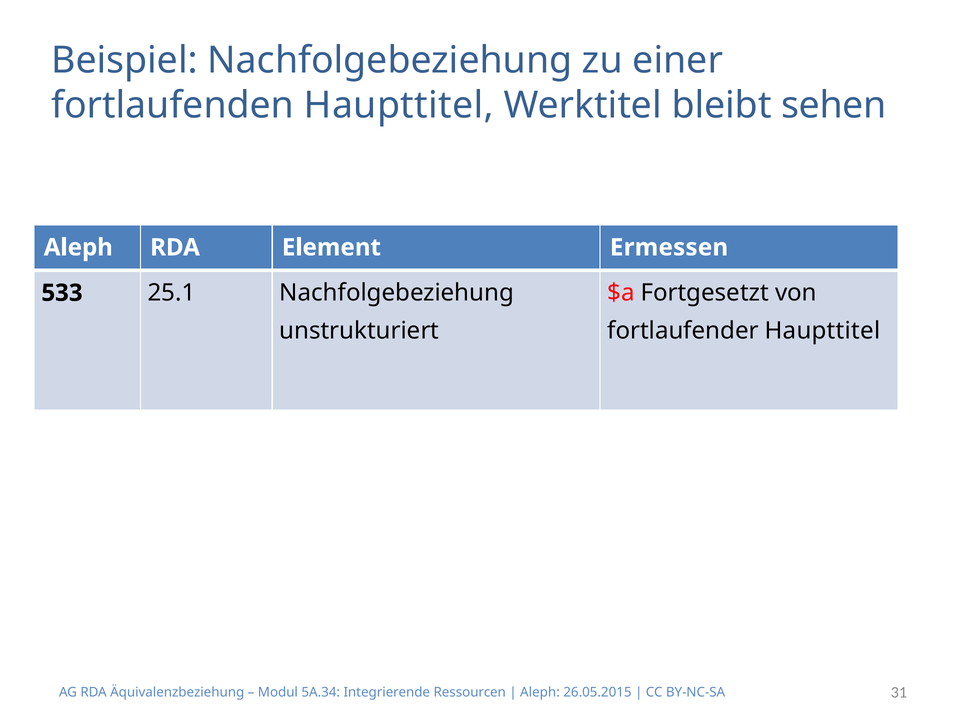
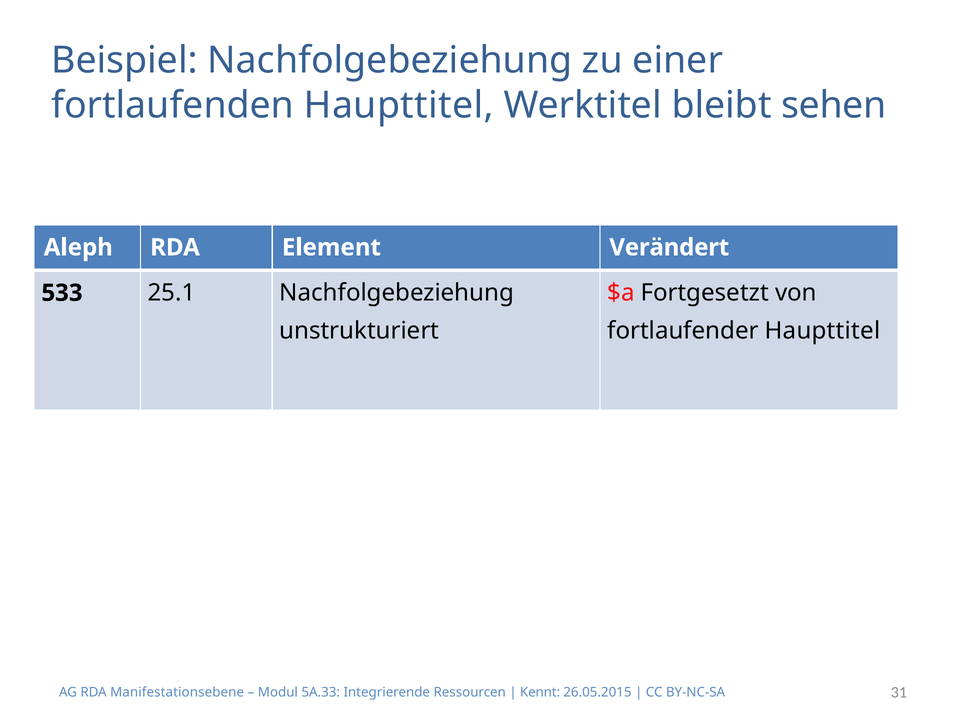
Ermessen: Ermessen -> Verändert
Äquivalenzbeziehung: Äquivalenzbeziehung -> Manifestationsebene
5A.34: 5A.34 -> 5A.33
Aleph at (540, 693): Aleph -> Kennt
